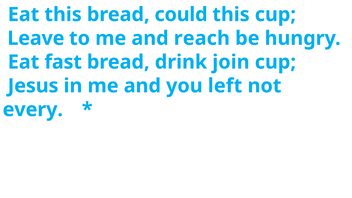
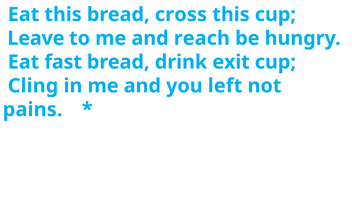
could: could -> cross
join: join -> exit
Jesus: Jesus -> Cling
every: every -> pains
